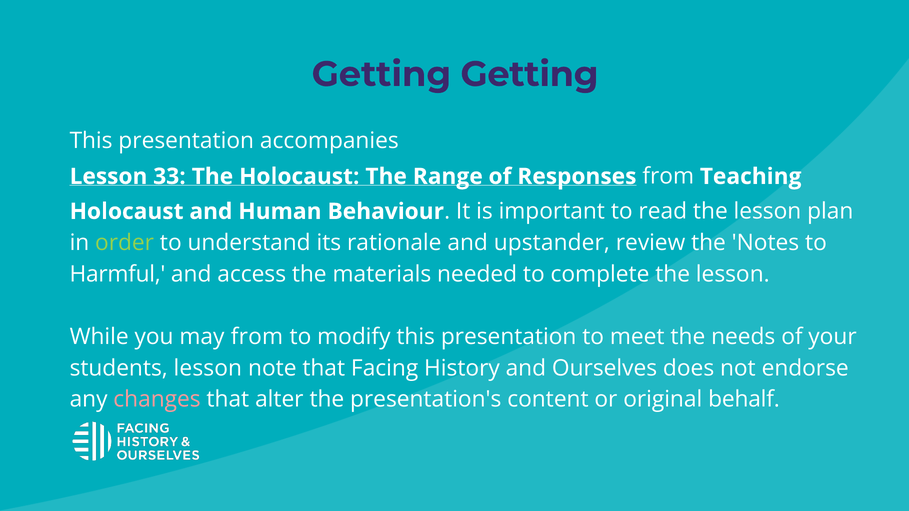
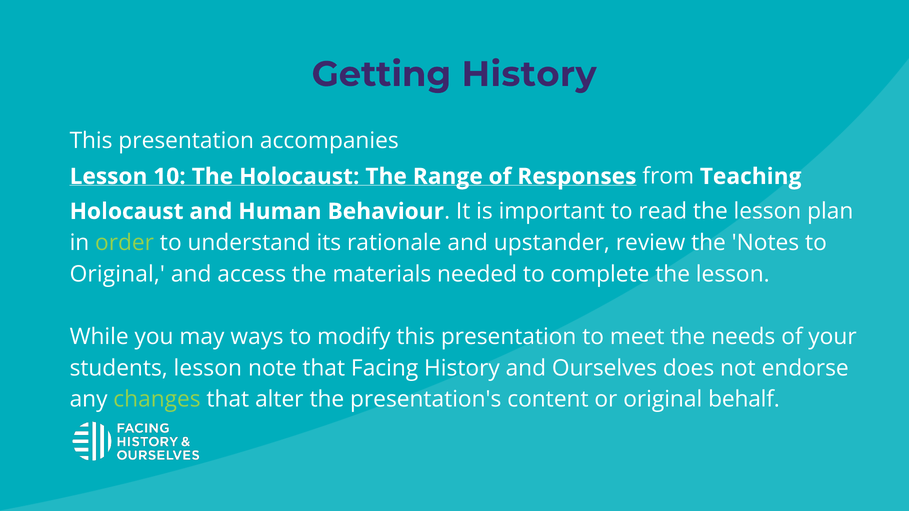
Getting Getting: Getting -> History
33: 33 -> 10
Harmful at (117, 274): Harmful -> Original
may from: from -> ways
changes colour: pink -> light green
